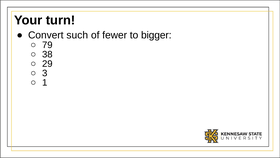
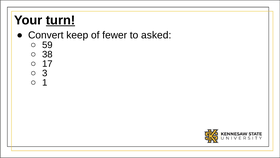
turn underline: none -> present
such: such -> keep
bigger: bigger -> asked
79: 79 -> 59
29: 29 -> 17
